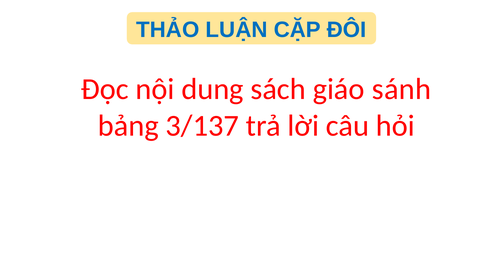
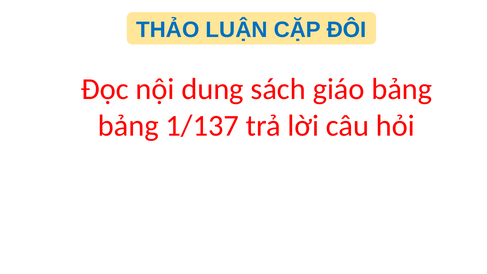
giáo sánh: sánh -> bảng
3/137: 3/137 -> 1/137
